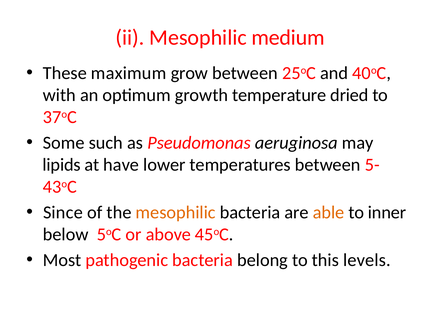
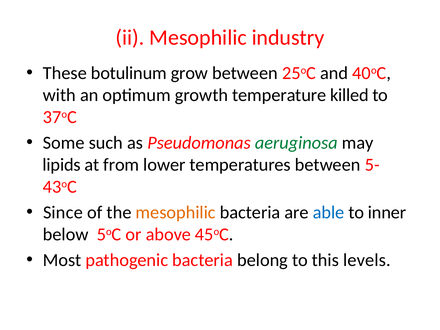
medium: medium -> industry
maximum: maximum -> botulinum
dried: dried -> killed
aeruginosa colour: black -> green
have: have -> from
able colour: orange -> blue
